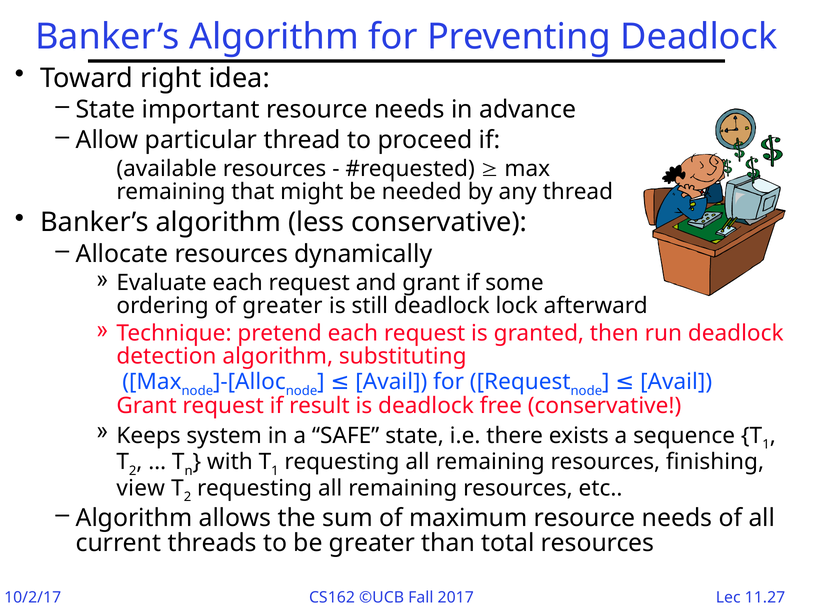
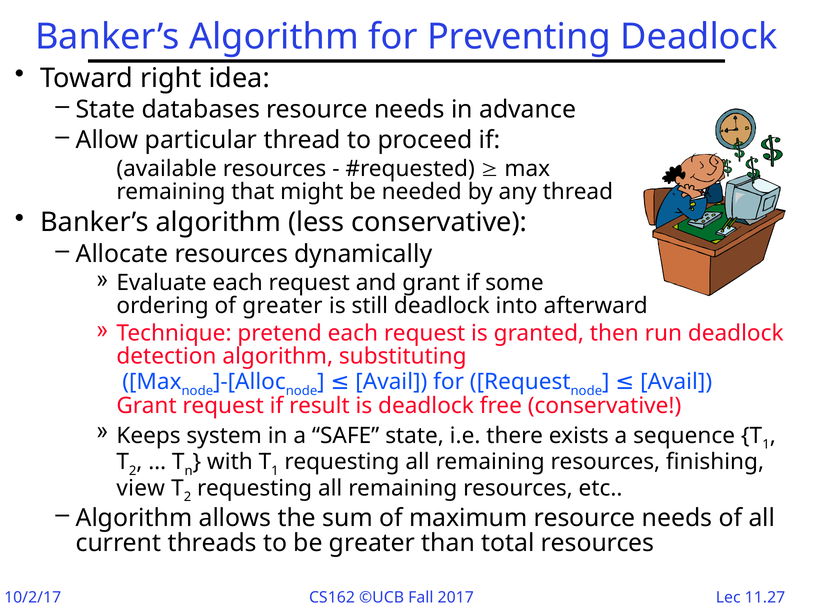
important: important -> databases
lock: lock -> into
